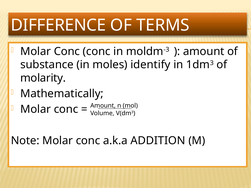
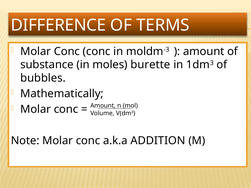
identify: identify -> burette
molarity: molarity -> bubbles
